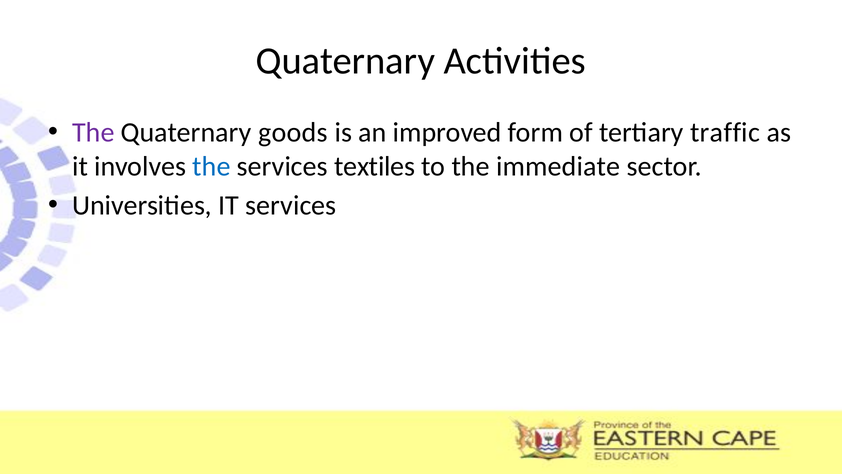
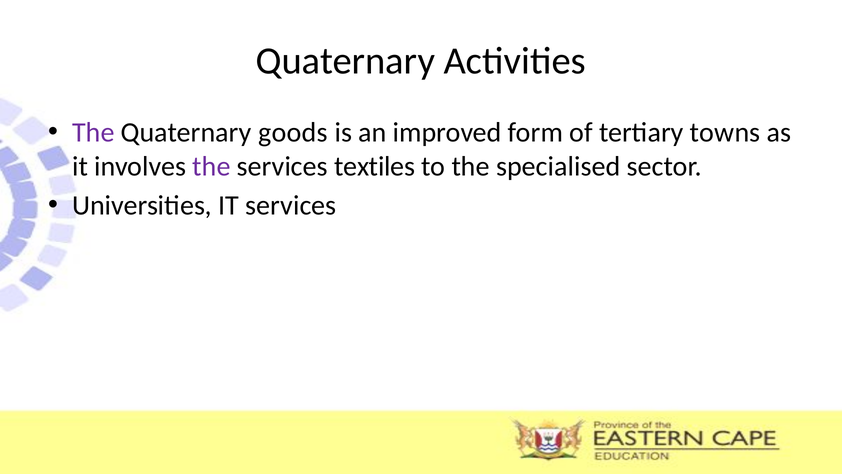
traffic: traffic -> towns
the at (212, 166) colour: blue -> purple
immediate: immediate -> specialised
